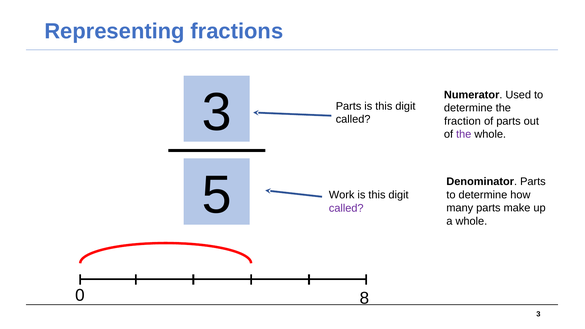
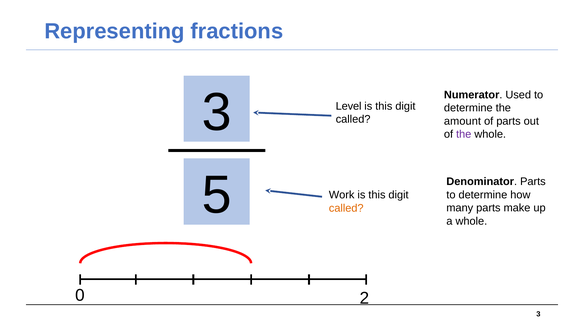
Parts at (349, 106): Parts -> Level
fraction: fraction -> amount
called at (346, 208) colour: purple -> orange
8: 8 -> 2
